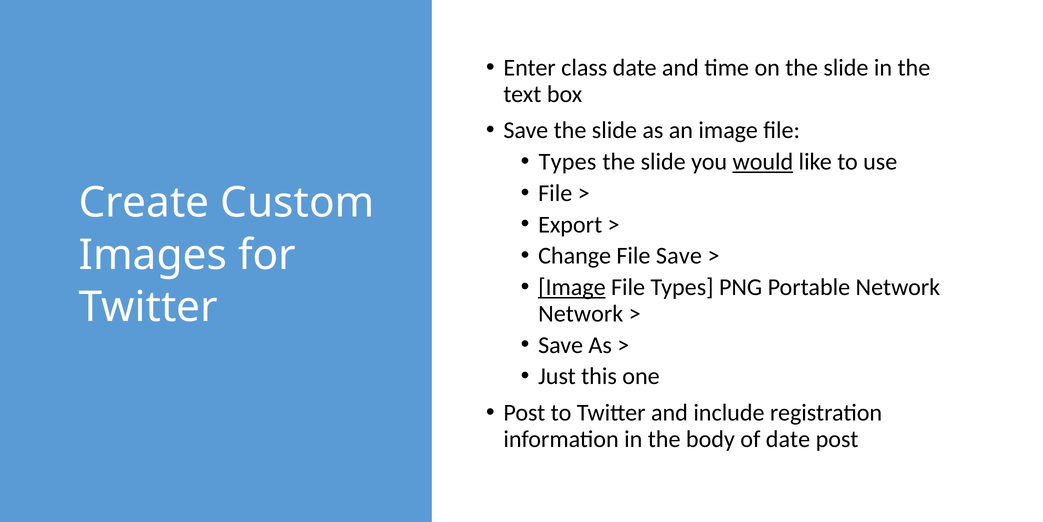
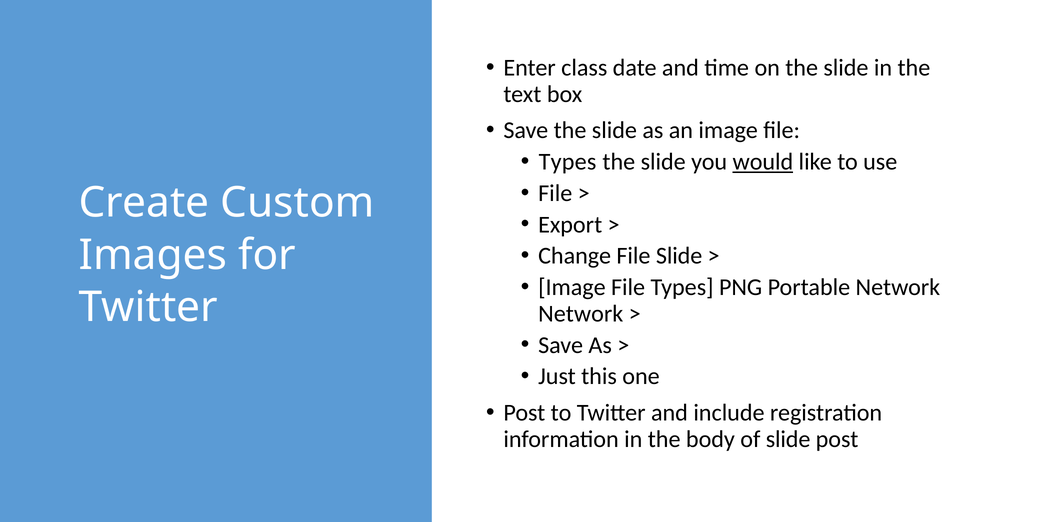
File Save: Save -> Slide
Image at (572, 287) underline: present -> none
of date: date -> slide
